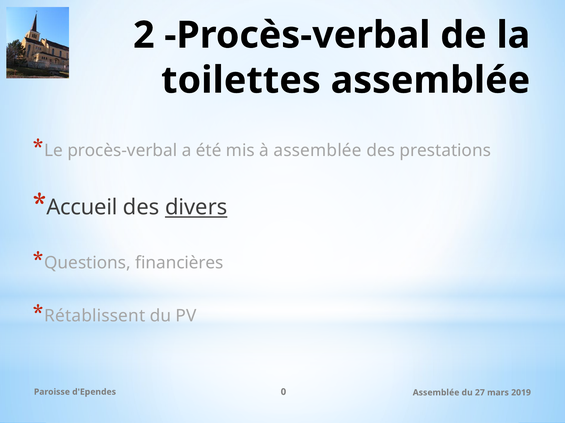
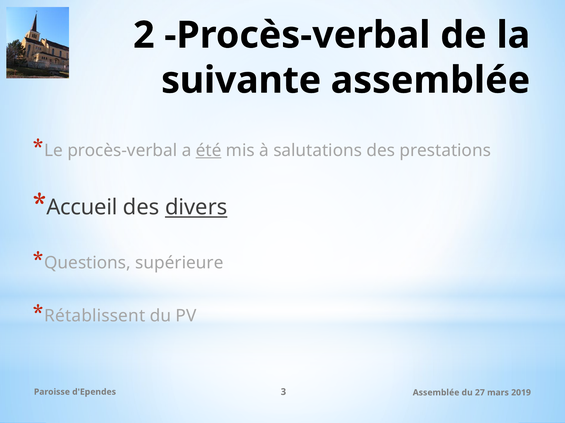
toilettes: toilettes -> suivante
été underline: none -> present
à assemblée: assemblée -> salutations
financières: financières -> supérieure
0: 0 -> 3
